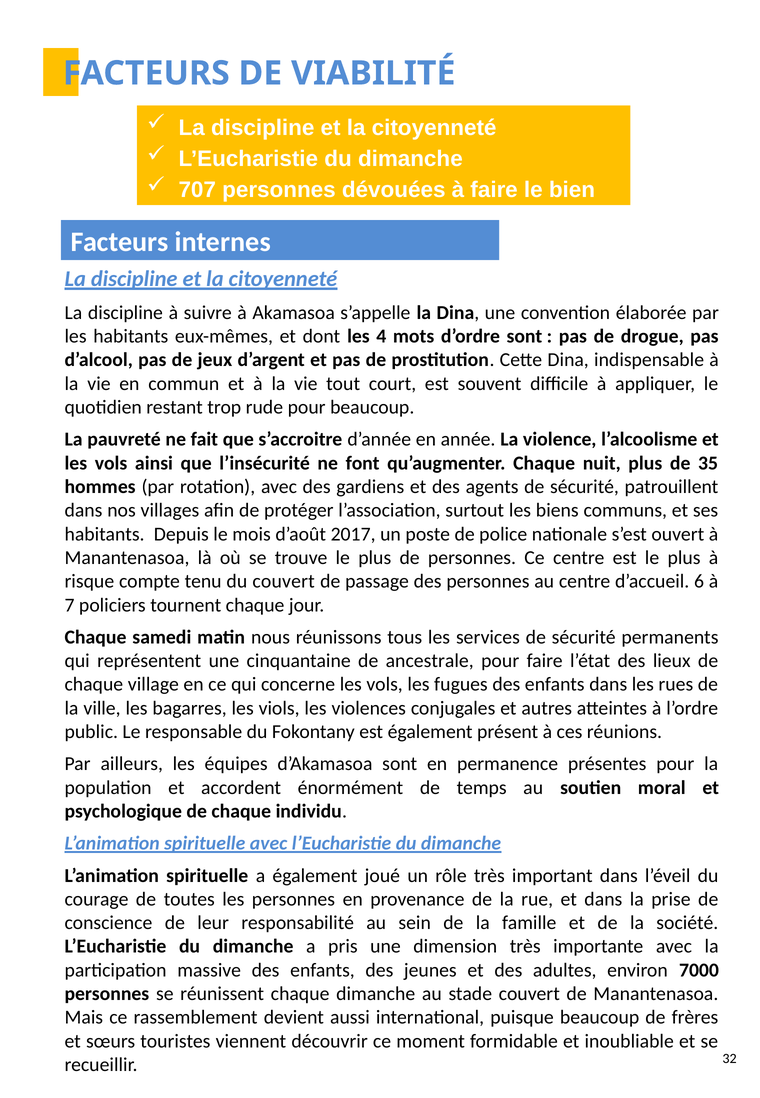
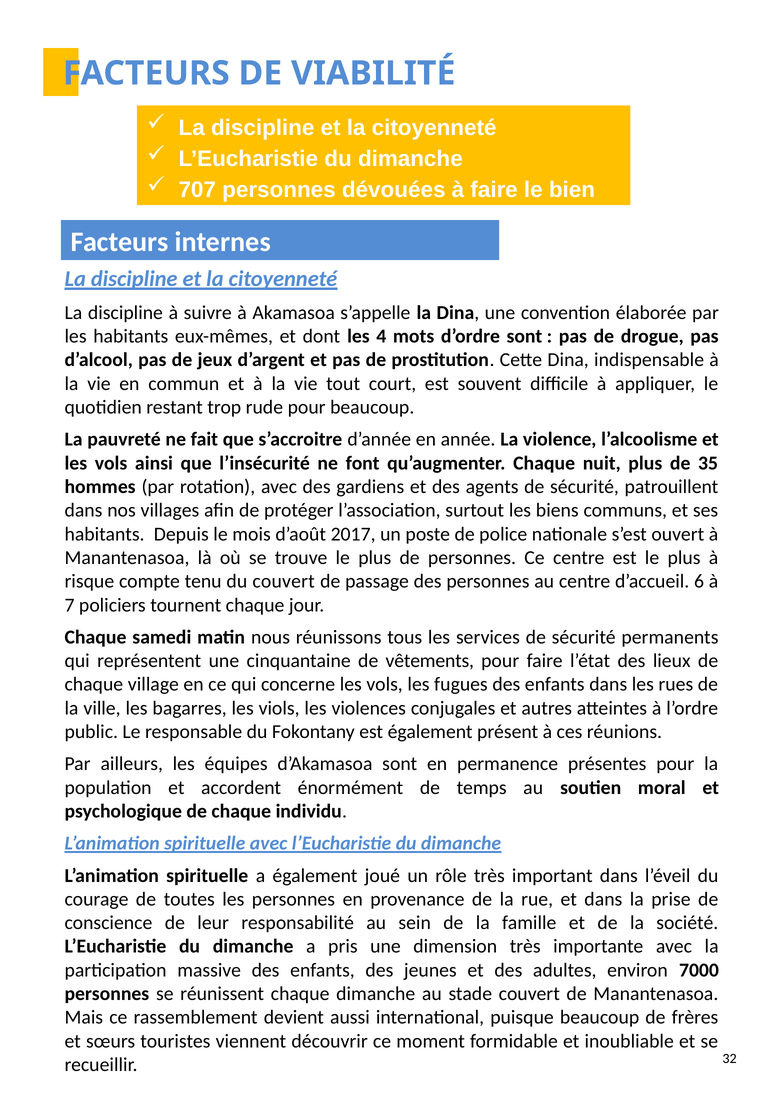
ancestrale: ancestrale -> vêtements
